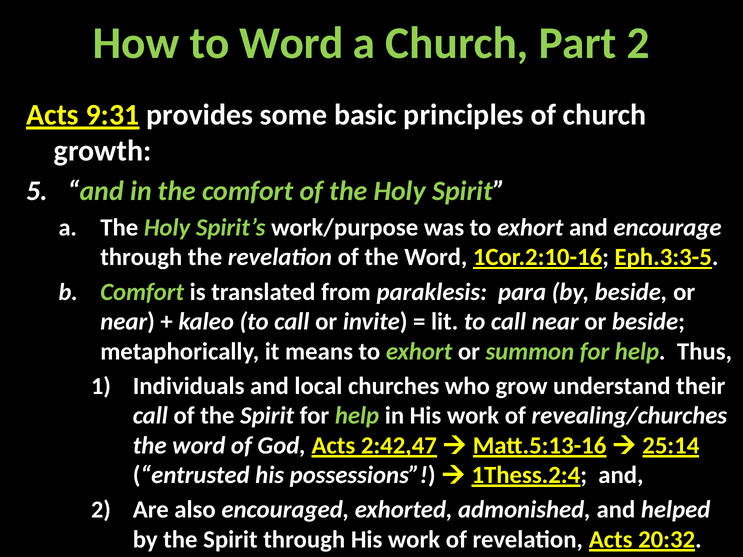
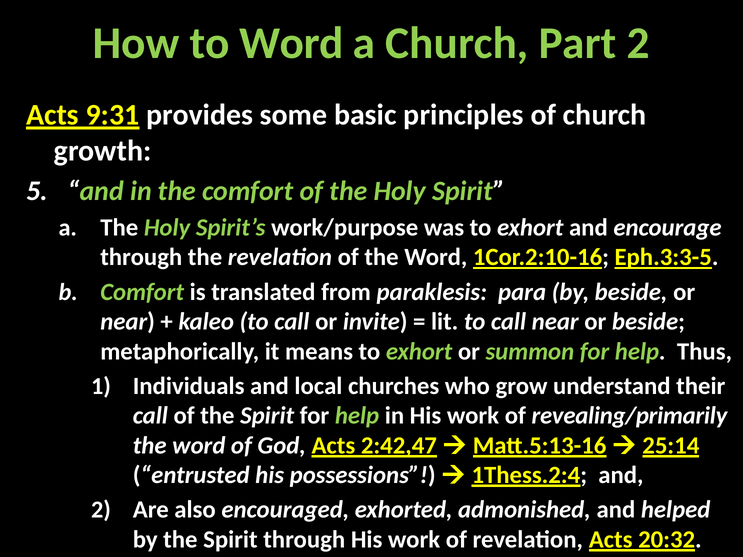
revealing/churches: revealing/churches -> revealing/primarily
